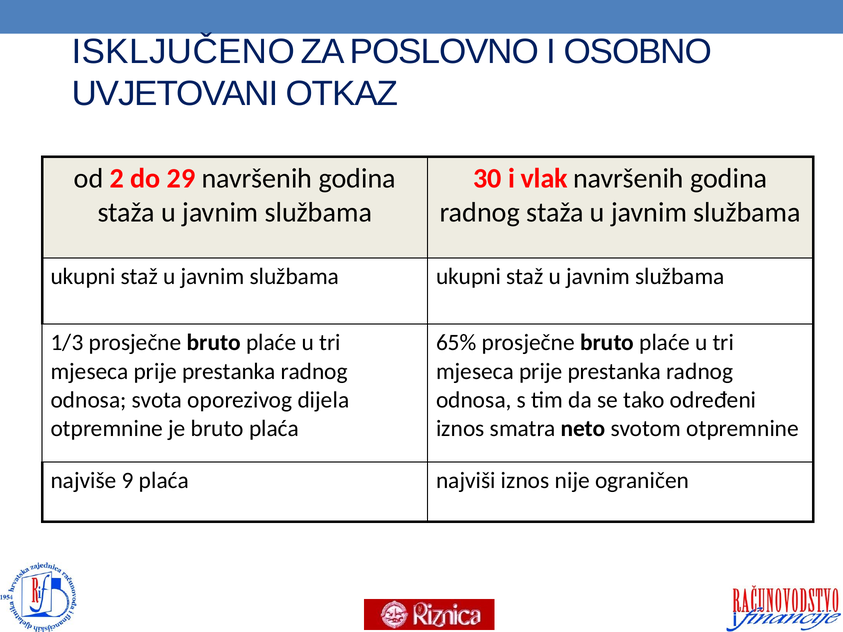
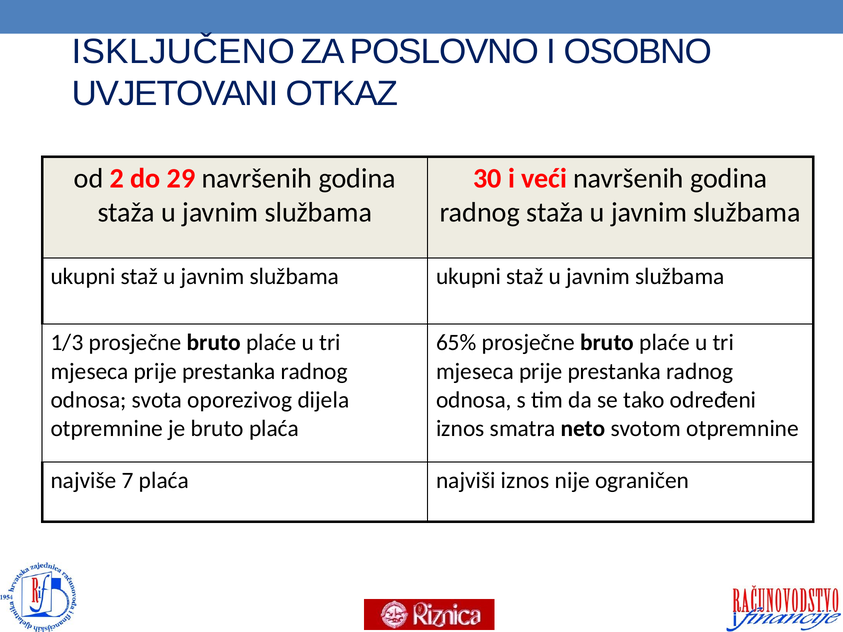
vlak: vlak -> veći
9: 9 -> 7
